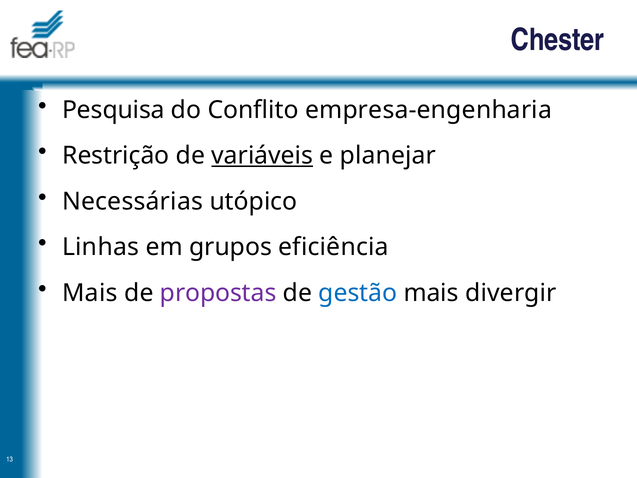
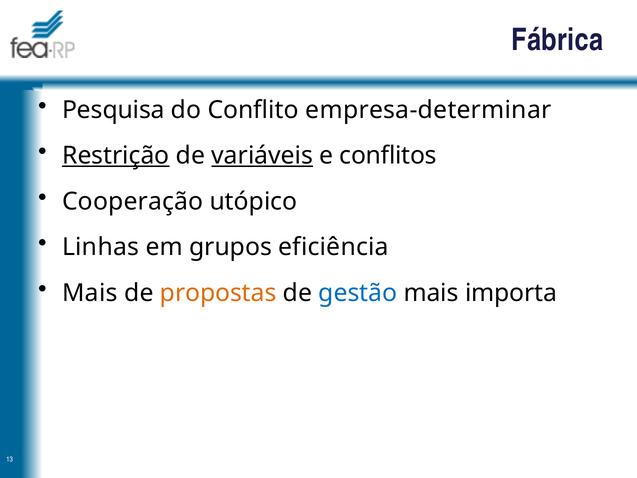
Chester: Chester -> Fábrica
empresa-engenharia: empresa-engenharia -> empresa-determinar
Restrição underline: none -> present
planejar: planejar -> conflitos
Necessárias: Necessárias -> Cooperação
propostas colour: purple -> orange
divergir: divergir -> importa
